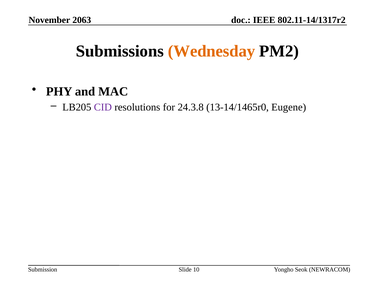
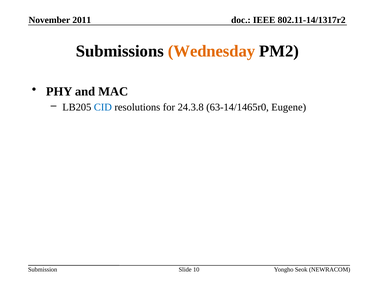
2063: 2063 -> 2011
CID colour: purple -> blue
13-14/1465r0: 13-14/1465r0 -> 63-14/1465r0
